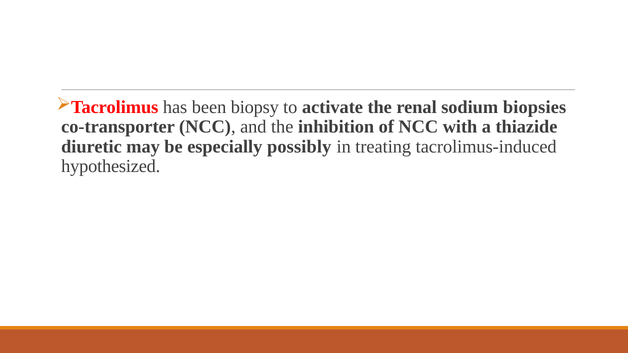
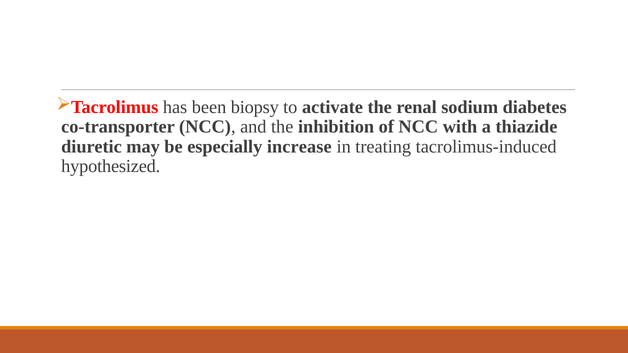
biopsies: biopsies -> diabetes
possibly: possibly -> increase
